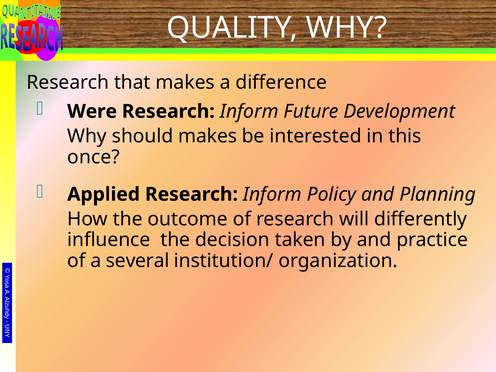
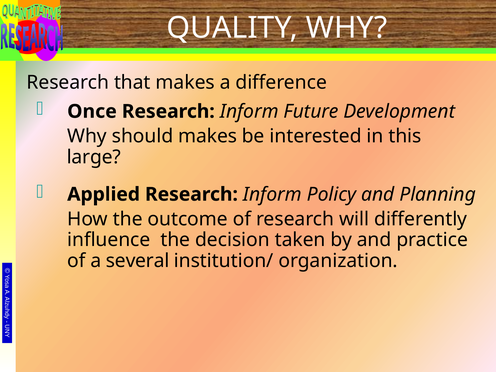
Were: Were -> Once
once: once -> large
